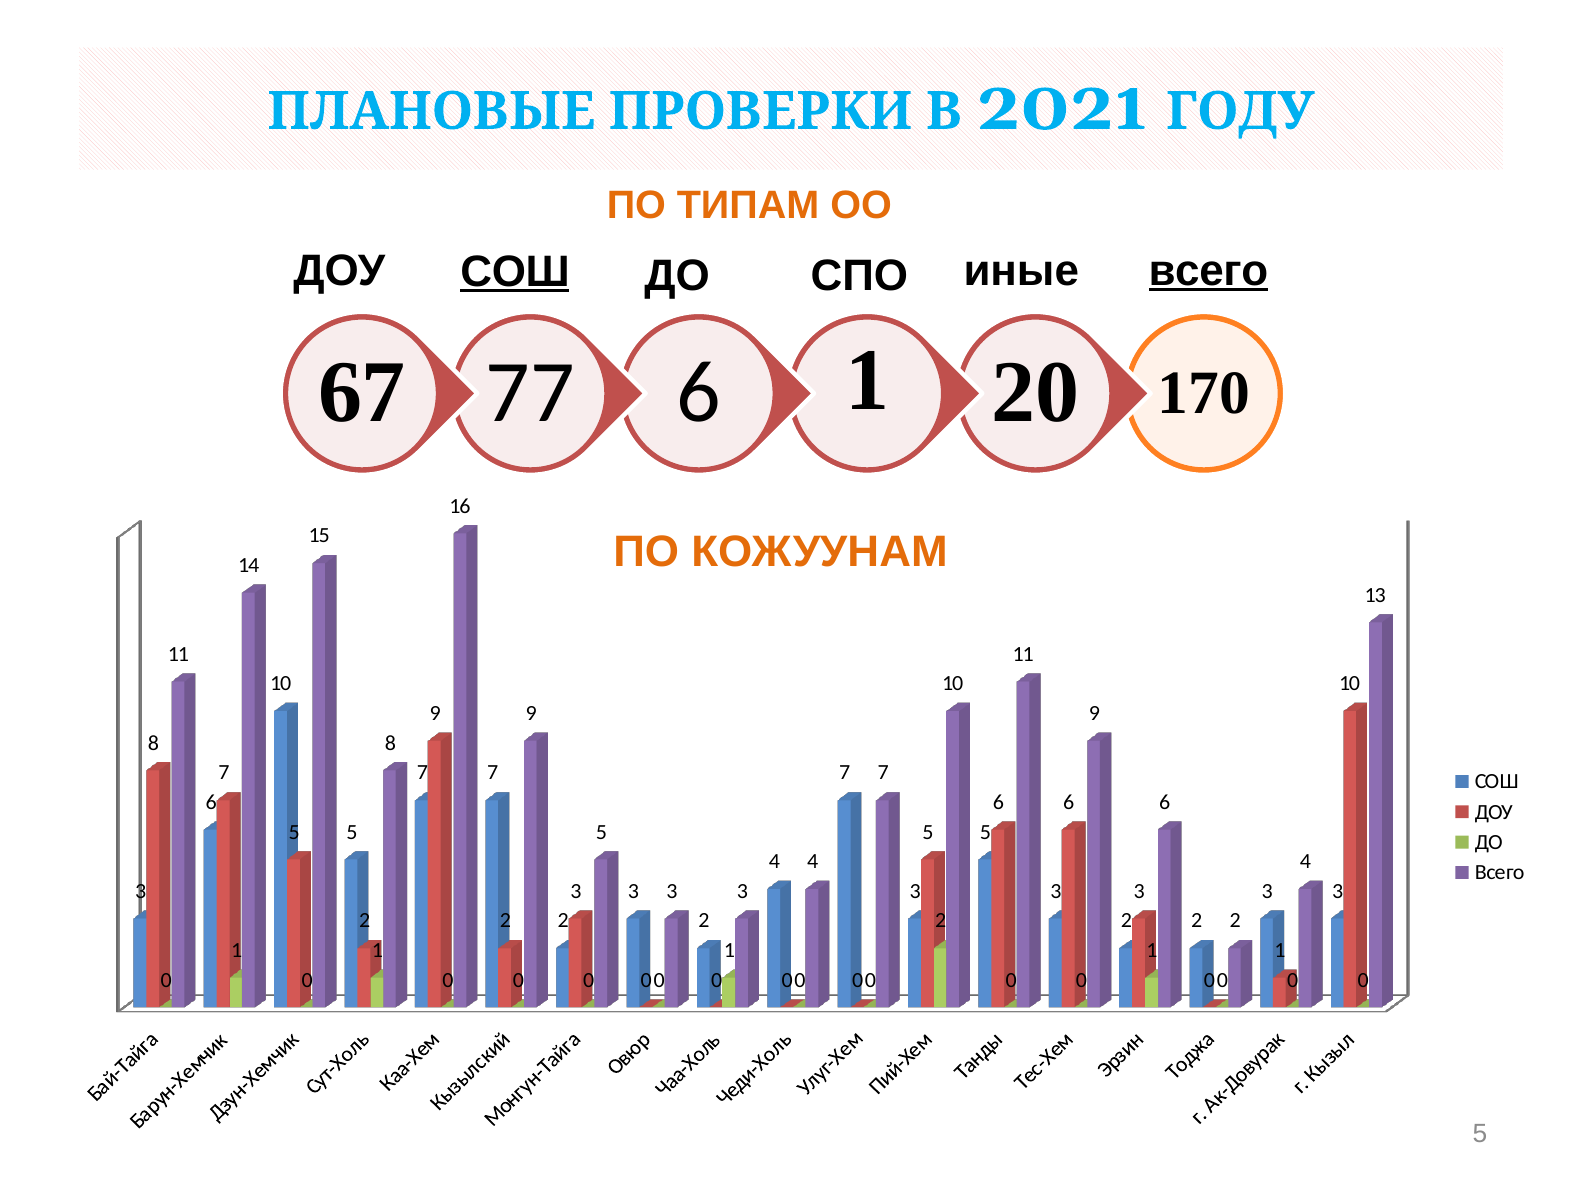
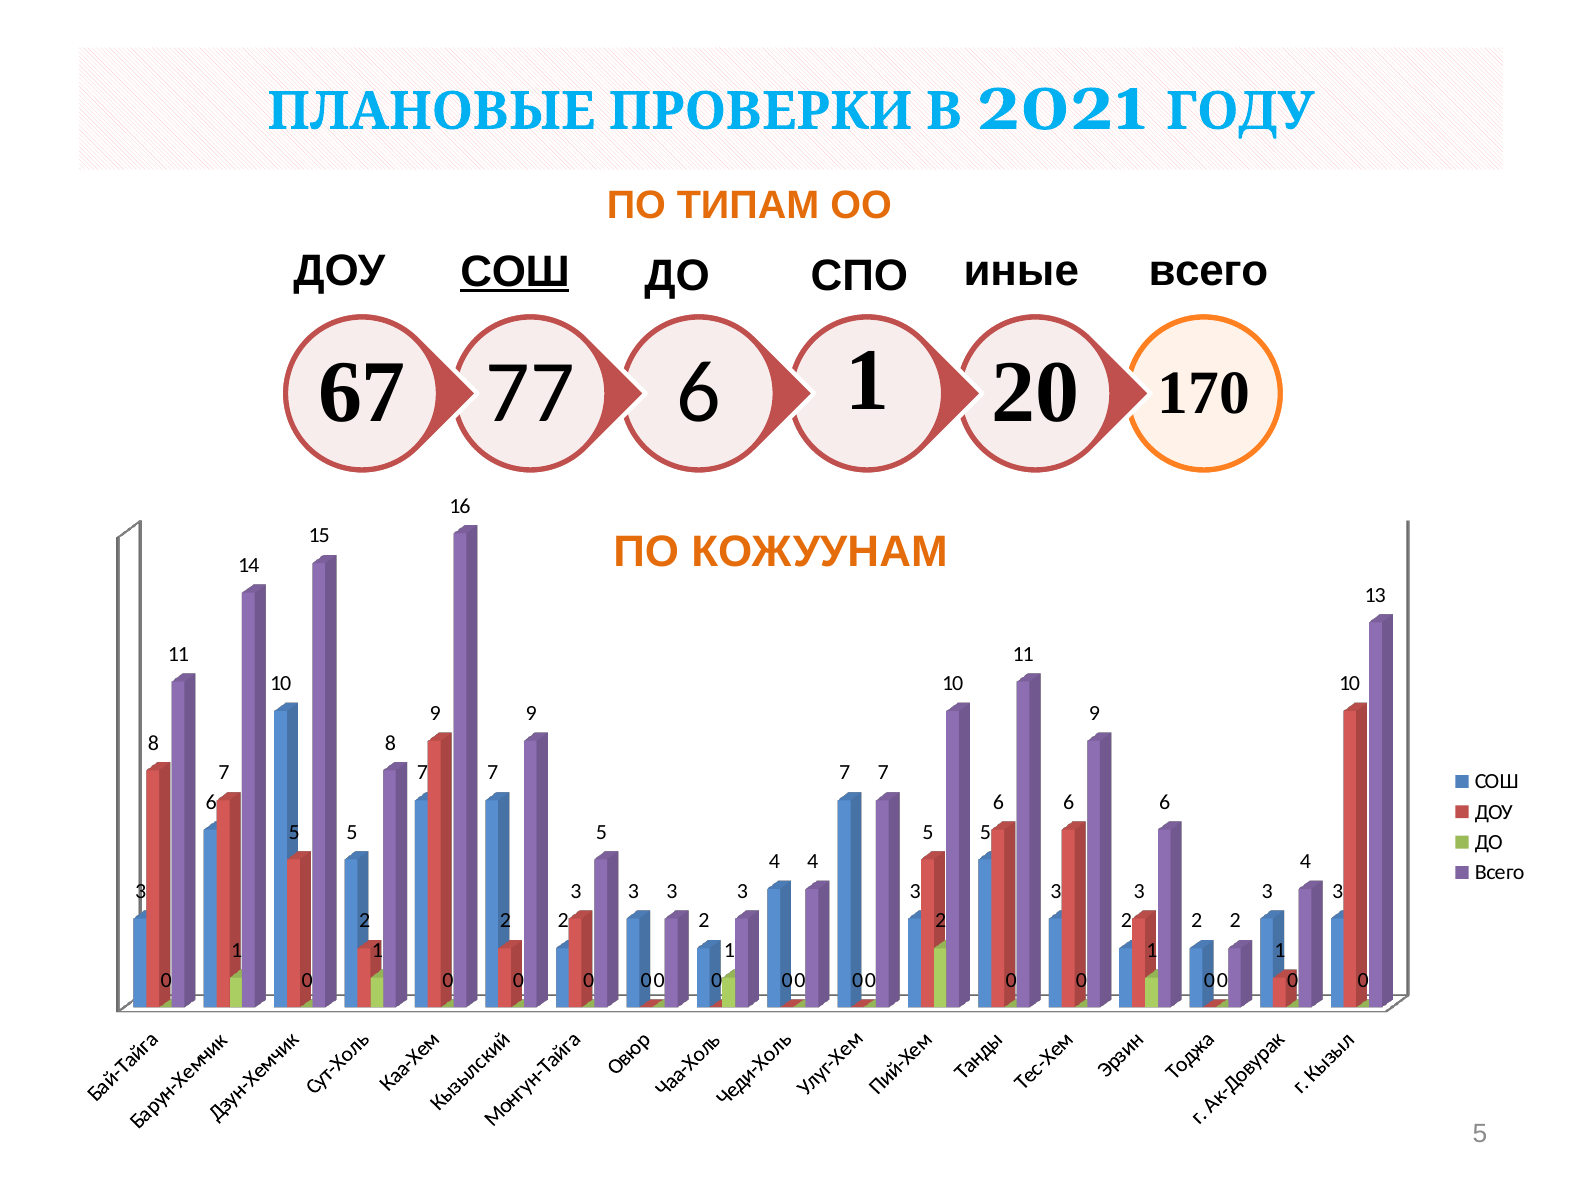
всего at (1208, 271) underline: present -> none
